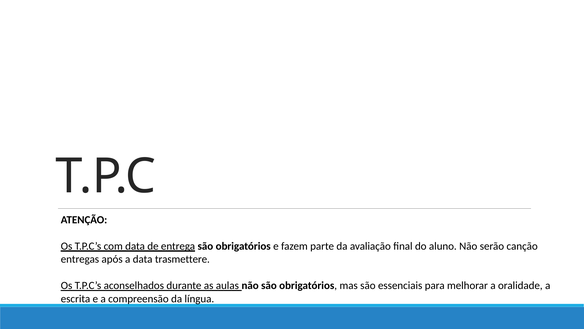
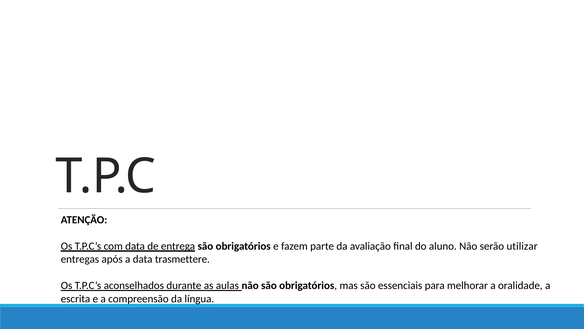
canção: canção -> utilizar
